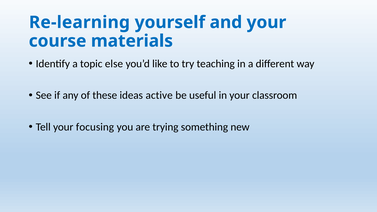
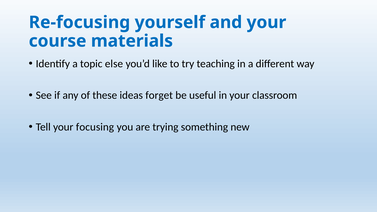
Re-learning: Re-learning -> Re-focusing
active: active -> forget
